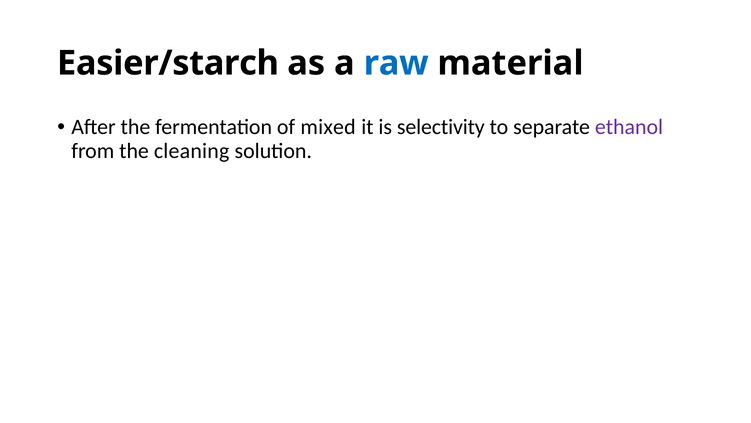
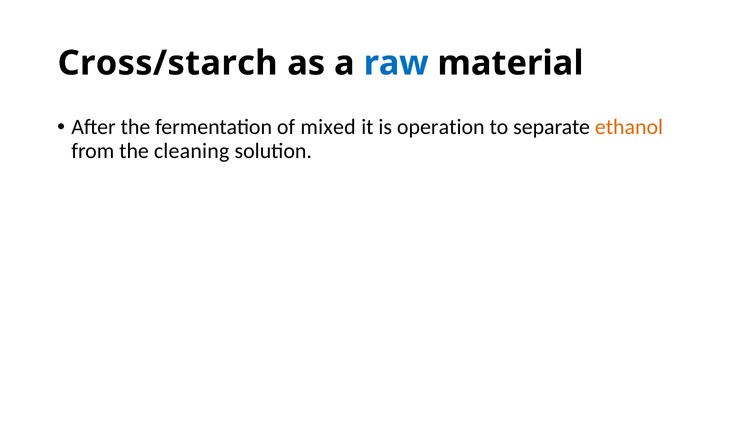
Easier/starch: Easier/starch -> Cross/starch
selectivity: selectivity -> operation
ethanol colour: purple -> orange
